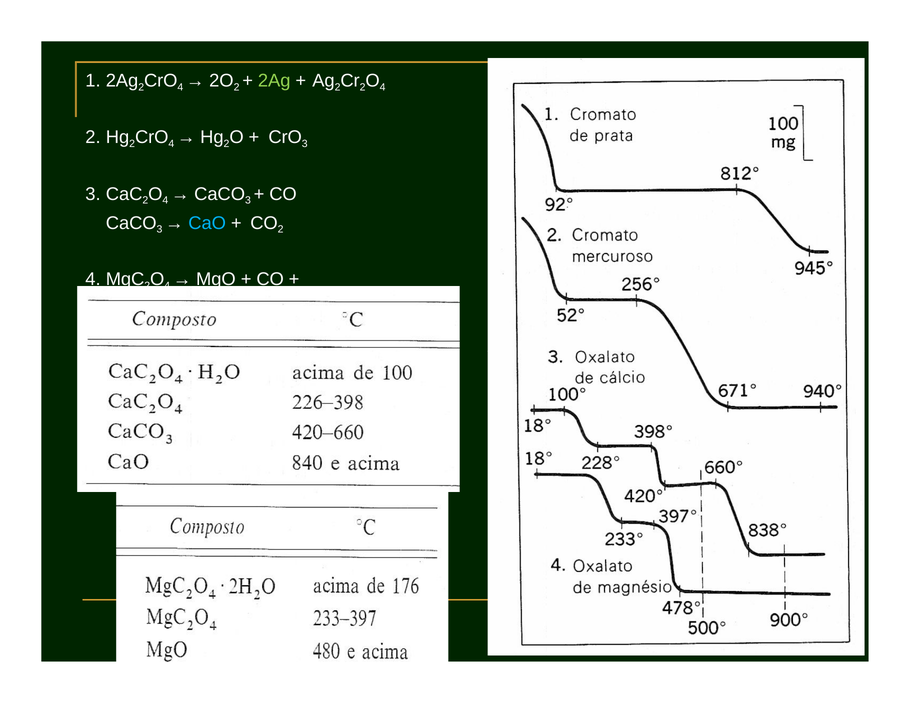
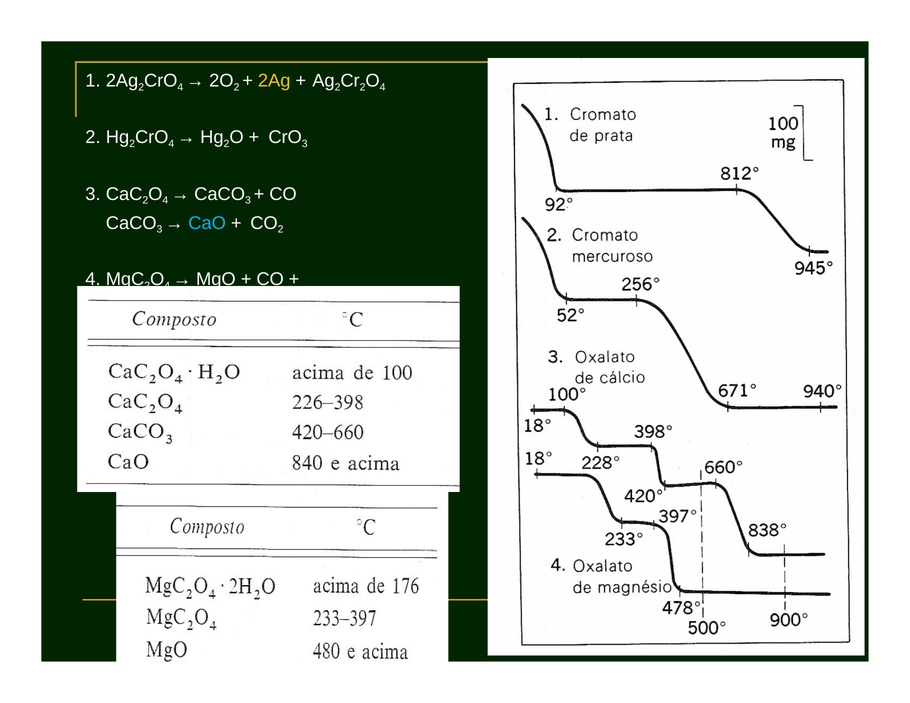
2Ag at (274, 81) colour: light green -> yellow
